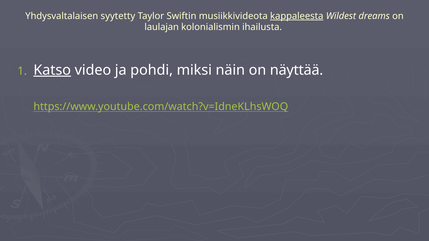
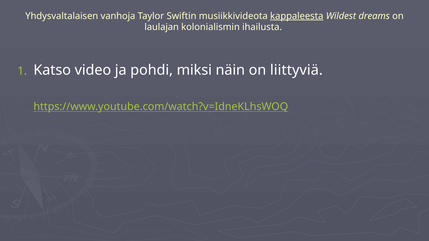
syytetty: syytetty -> vanhoja
Katso underline: present -> none
näyttää: näyttää -> liittyviä
